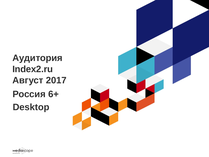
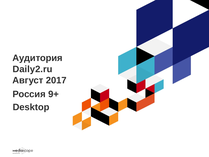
Index2.ru: Index2.ru -> Daily2.ru
6+: 6+ -> 9+
